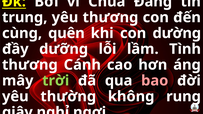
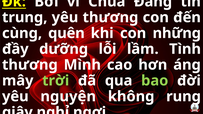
dường: dường -> những
Cánh: Cánh -> Mình
bao colour: pink -> light green
thường: thường -> nguyện
